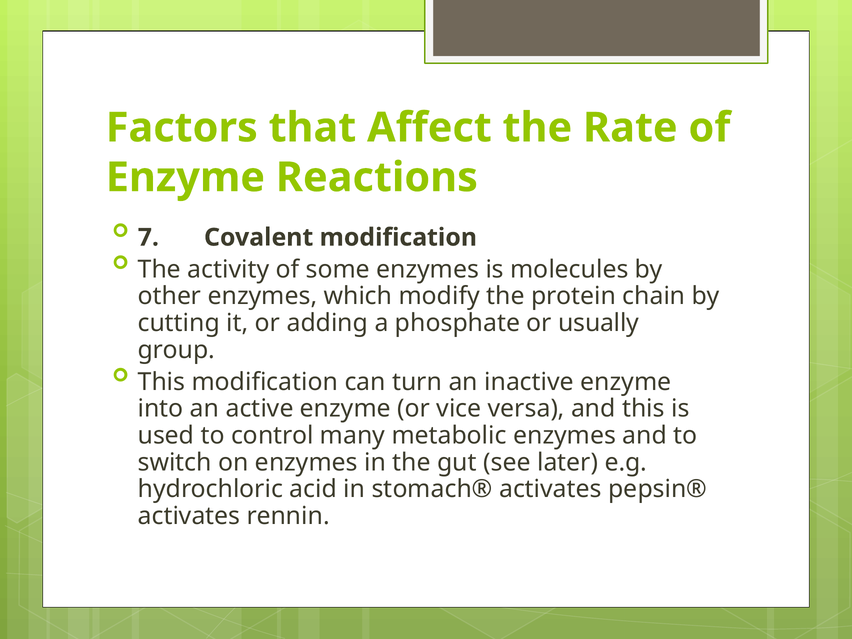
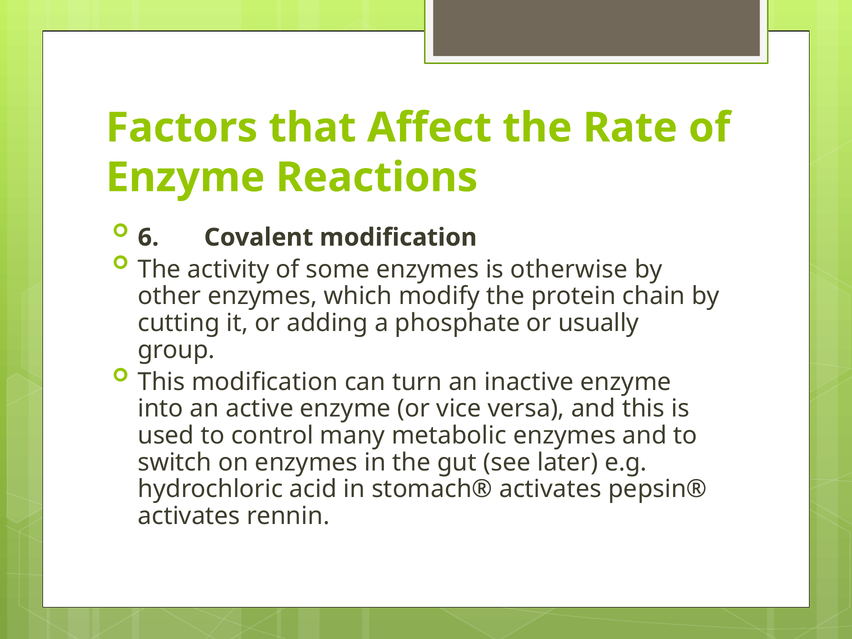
7: 7 -> 6
molecules: molecules -> otherwise
